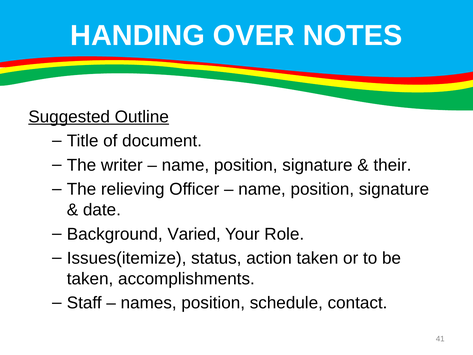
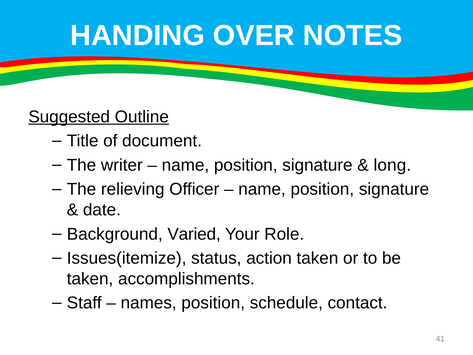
their: their -> long
